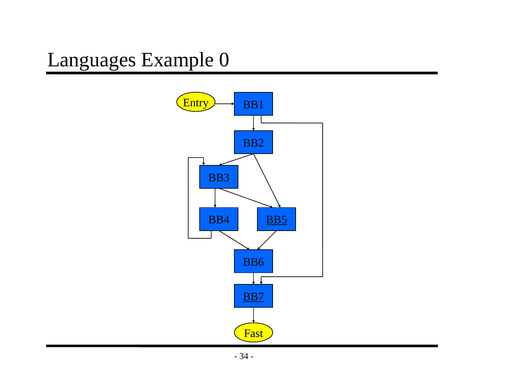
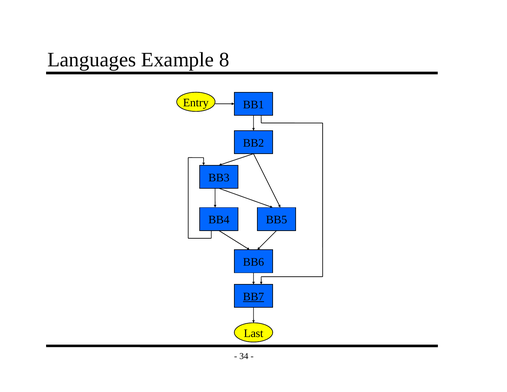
0: 0 -> 8
BB5 underline: present -> none
Fast: Fast -> Last
